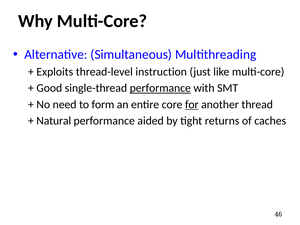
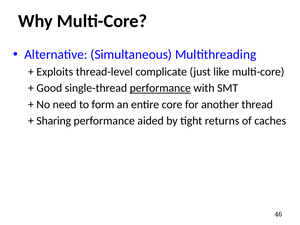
instruction: instruction -> complicate
for underline: present -> none
Natural: Natural -> Sharing
